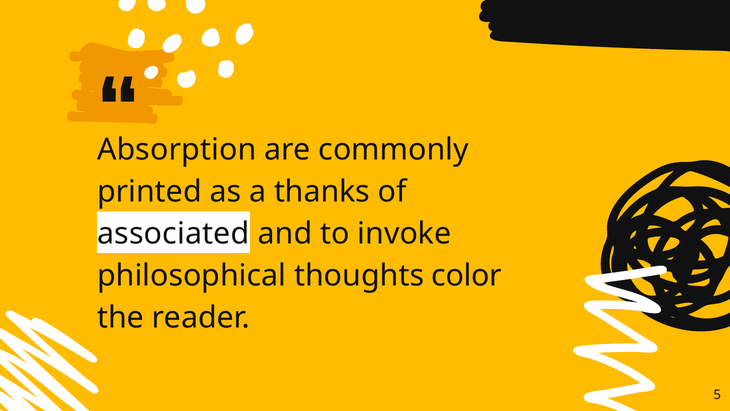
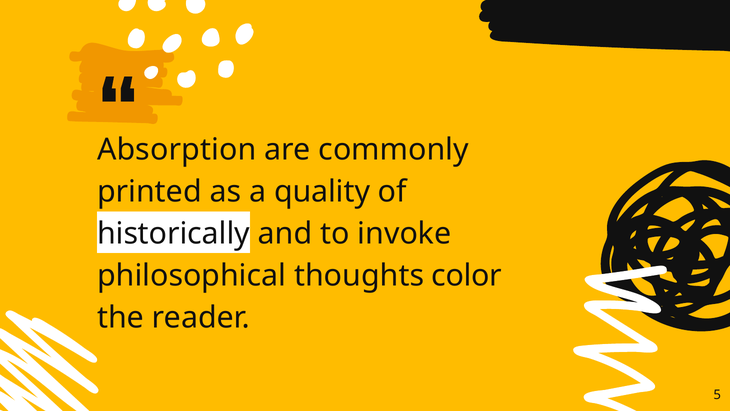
thanks: thanks -> quality
associated: associated -> historically
